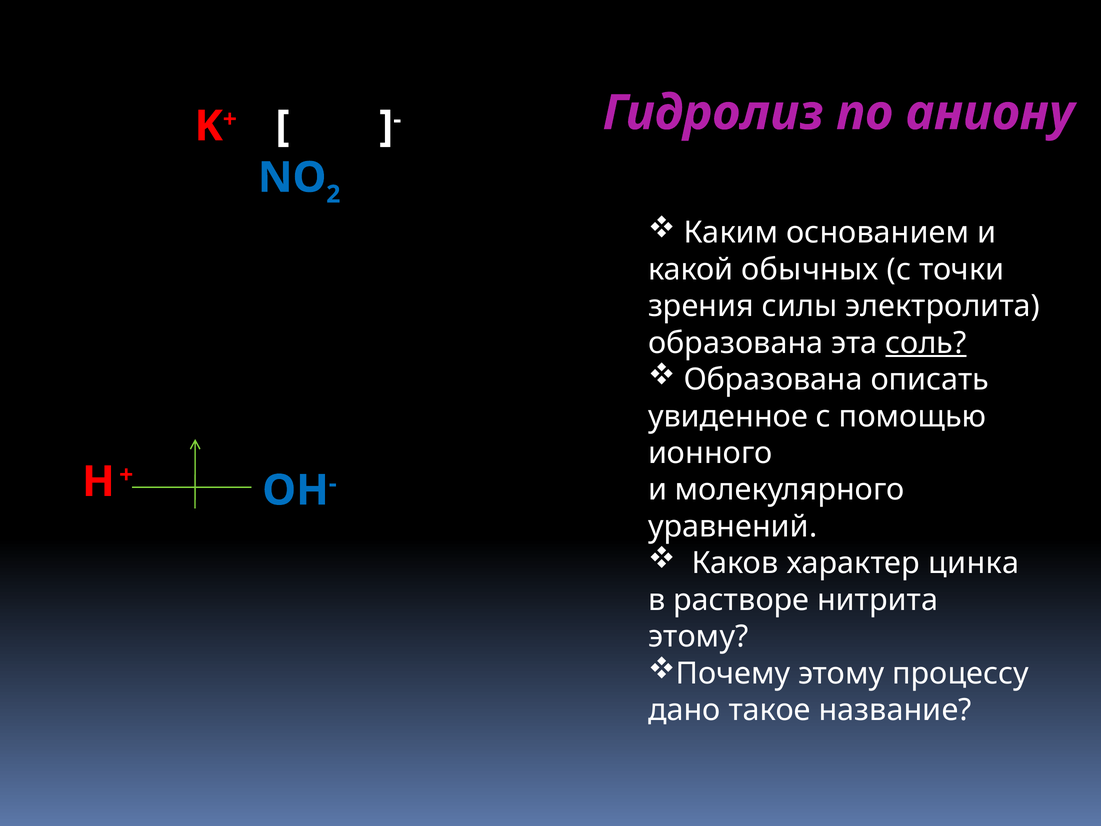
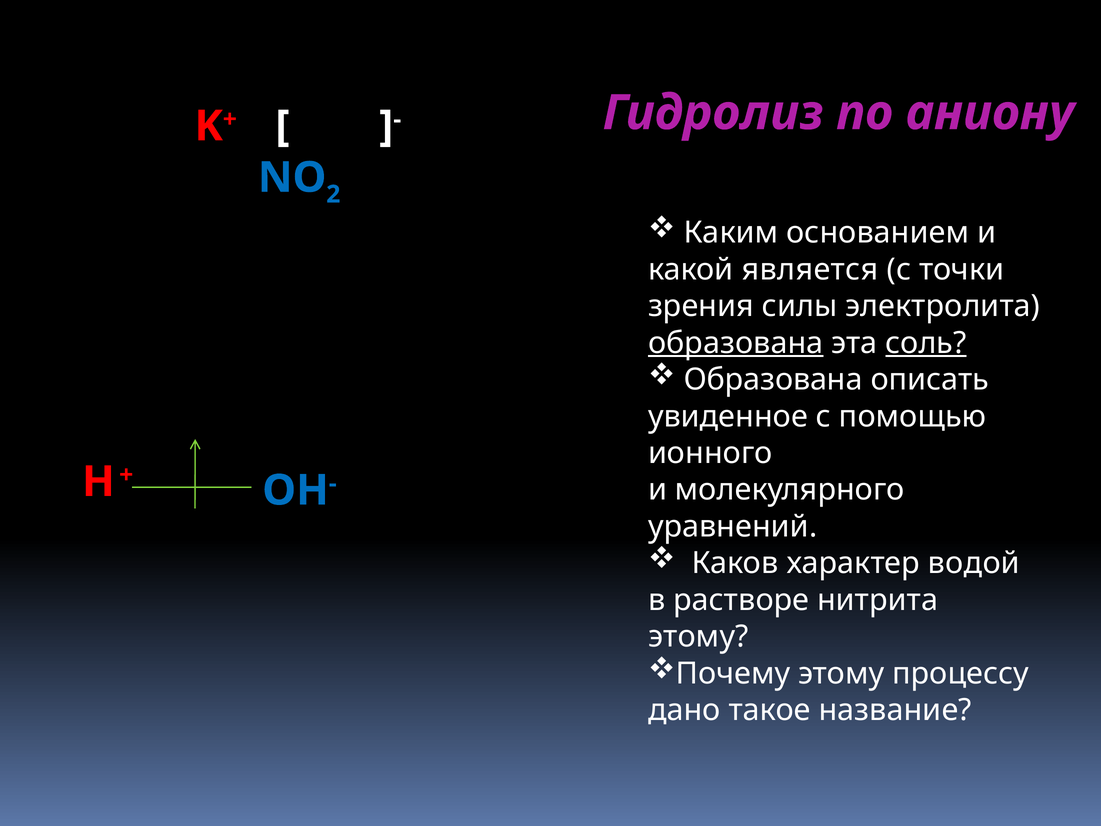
обычных: обычных -> является
образована at (736, 343) underline: none -> present
цинка: цинка -> водой
